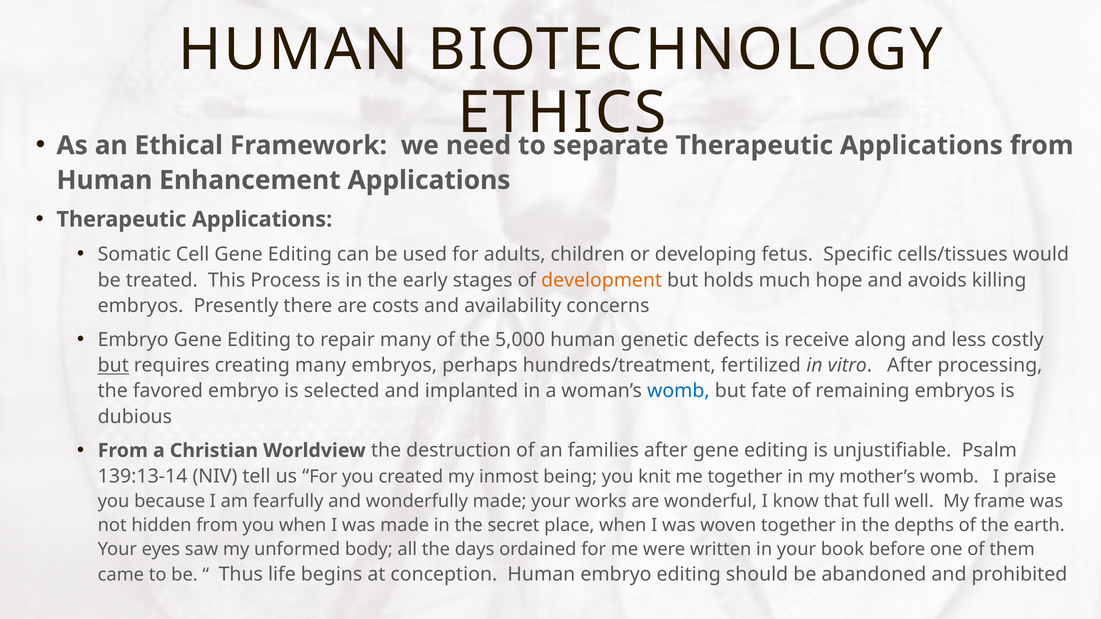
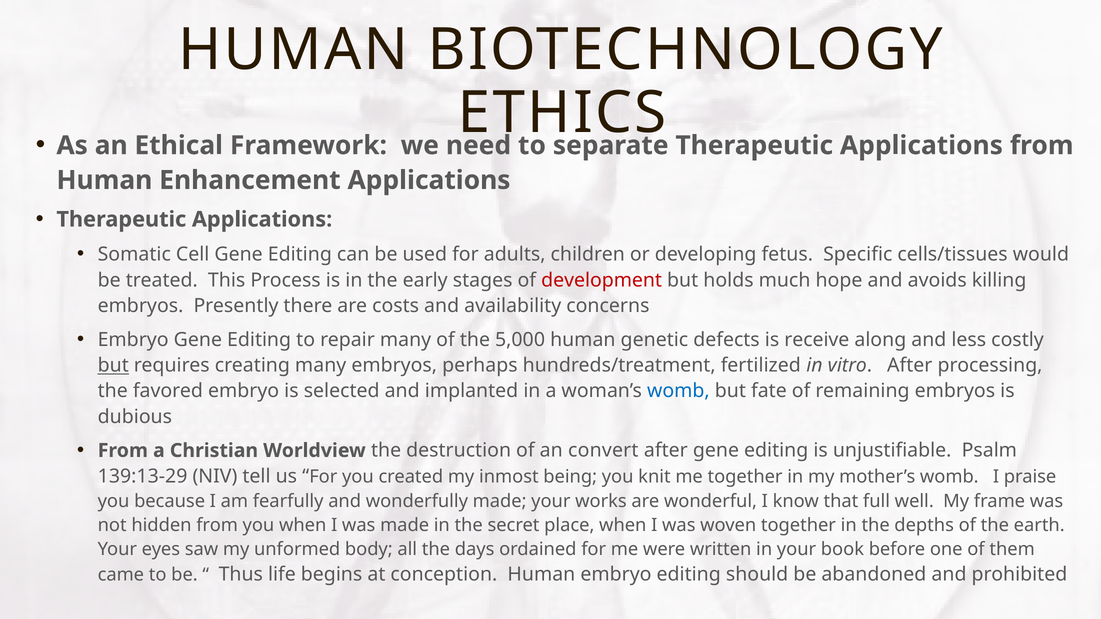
development colour: orange -> red
families: families -> convert
139:13-14: 139:13-14 -> 139:13-29
